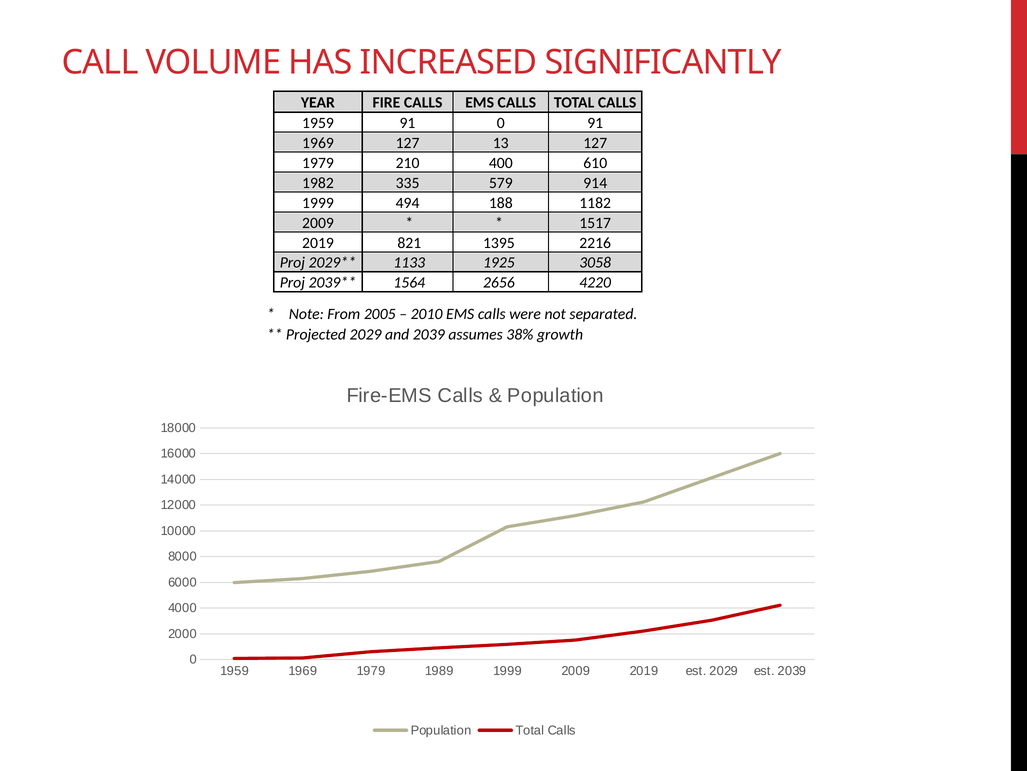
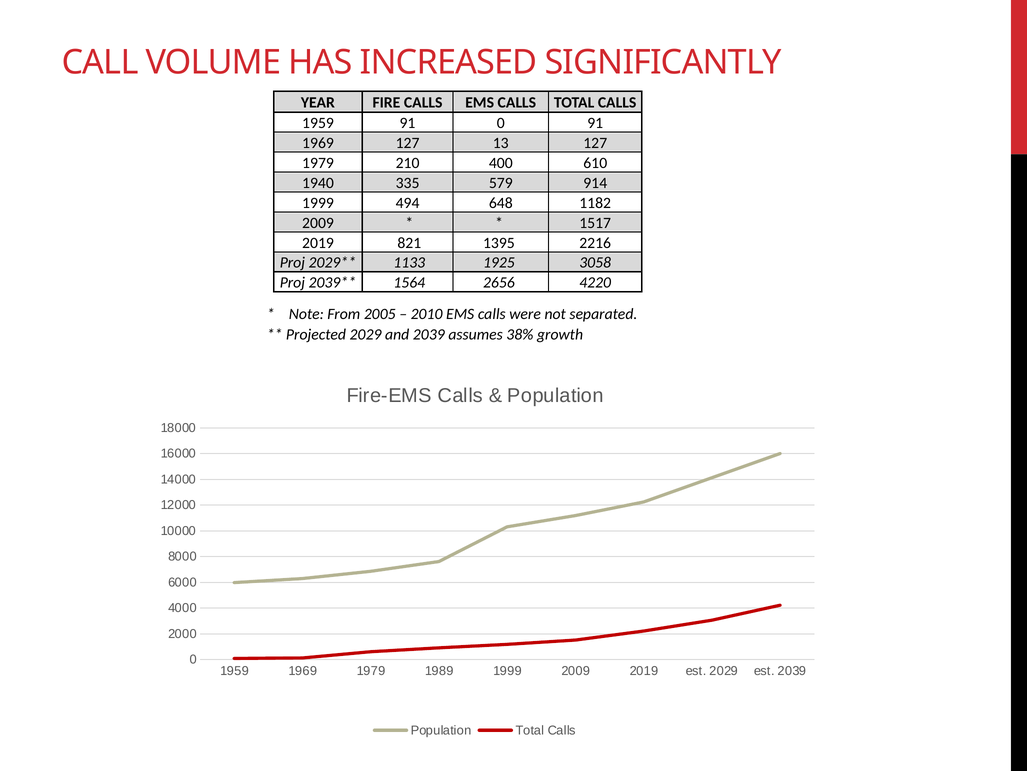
1982: 1982 -> 1940
188: 188 -> 648
